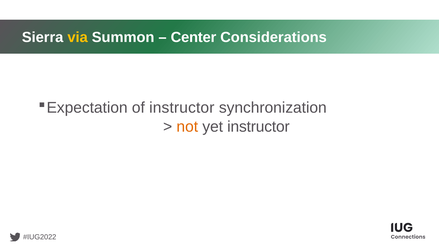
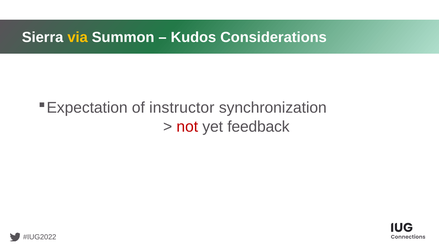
Center: Center -> Kudos
not colour: orange -> red
yet instructor: instructor -> feedback
